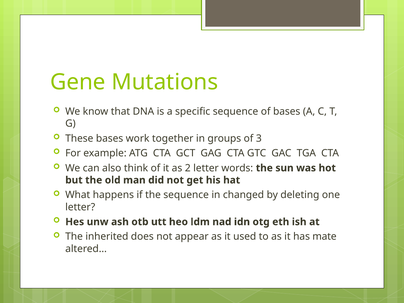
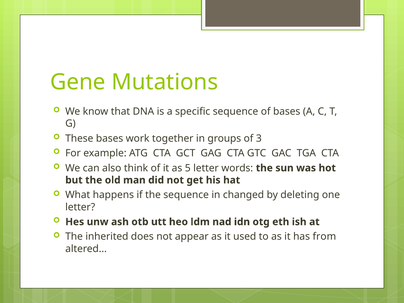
2: 2 -> 5
mate: mate -> from
